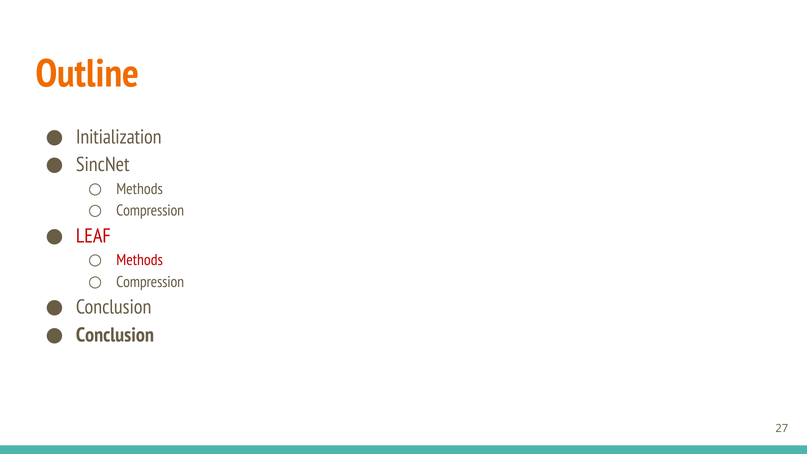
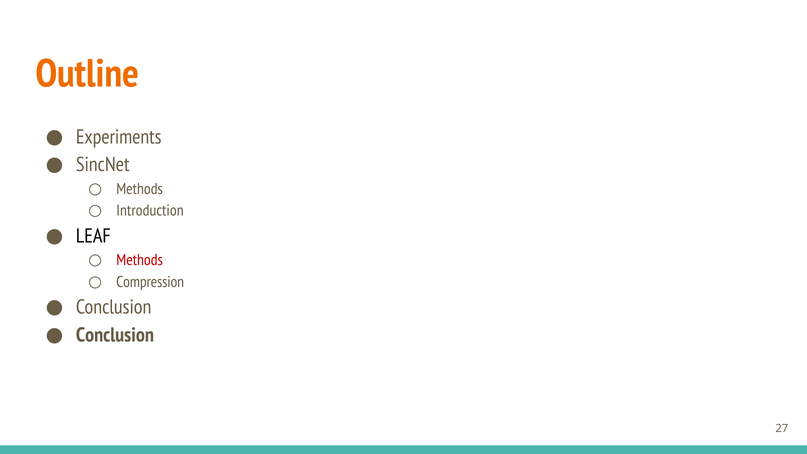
Initialization: Initialization -> Experiments
Compression at (150, 211): Compression -> Introduction
LEAF colour: red -> black
